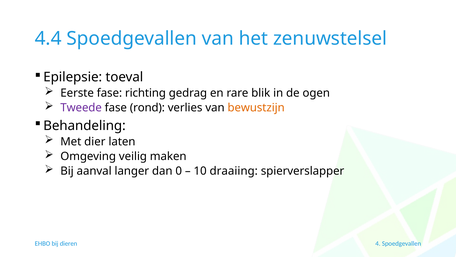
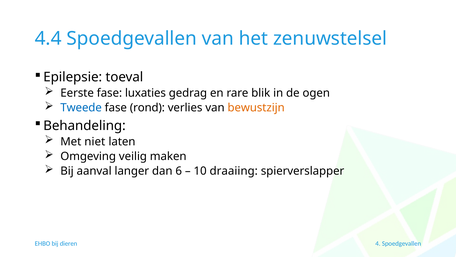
richting: richting -> luxaties
Tweede colour: purple -> blue
dier: dier -> niet
0: 0 -> 6
